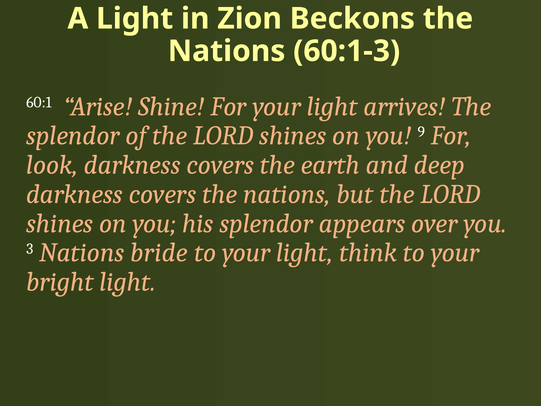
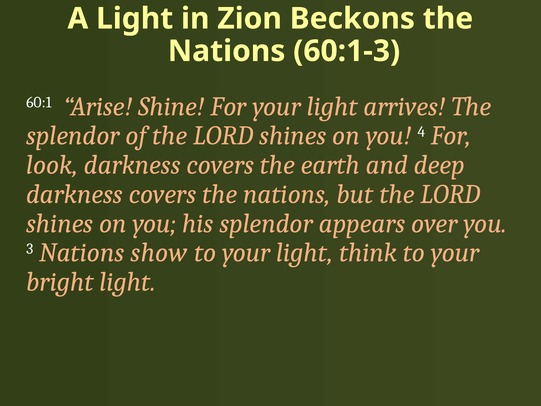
9: 9 -> 4
bride: bride -> show
